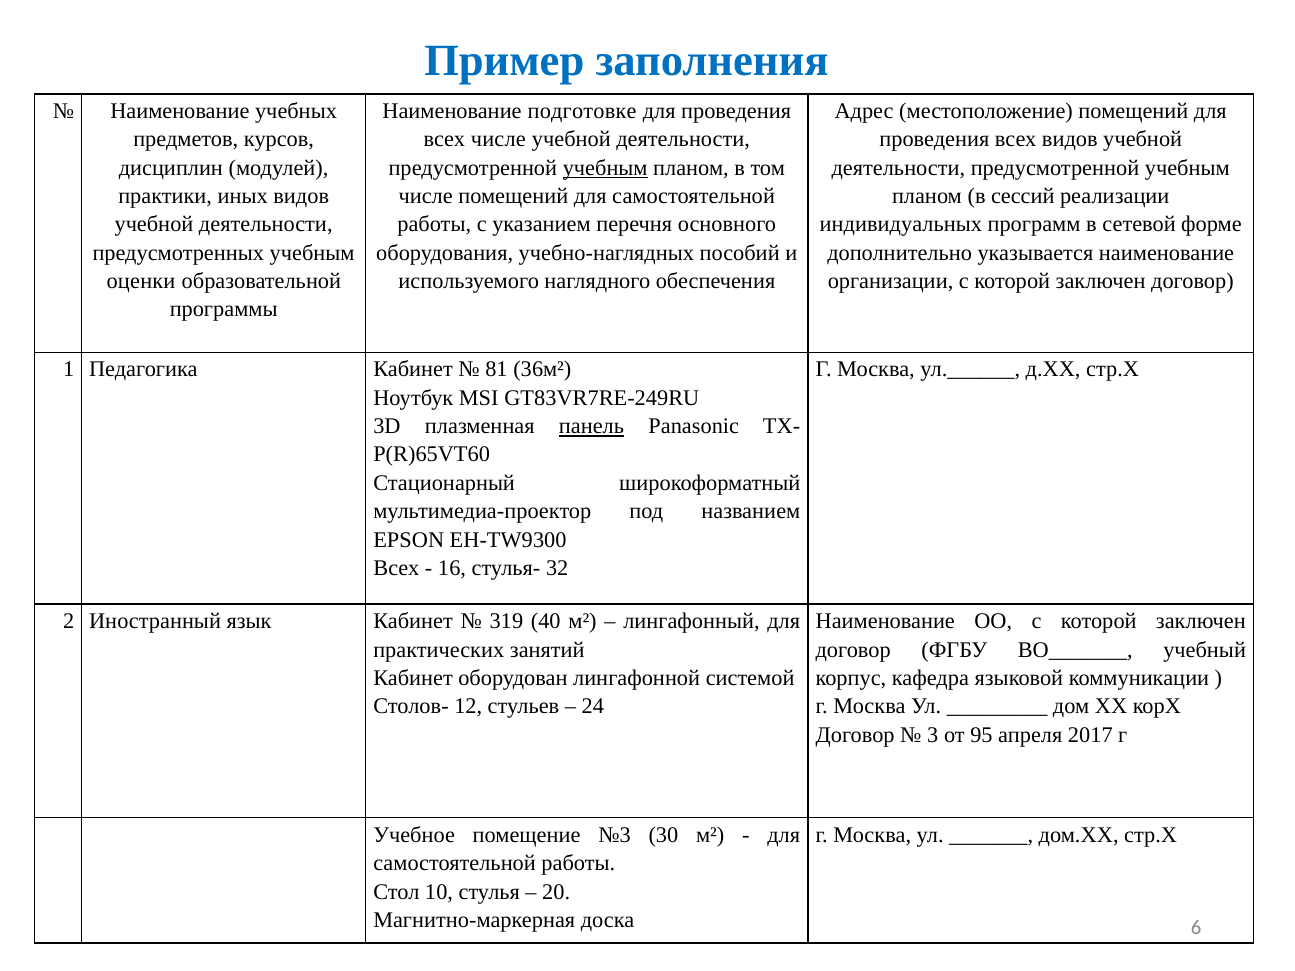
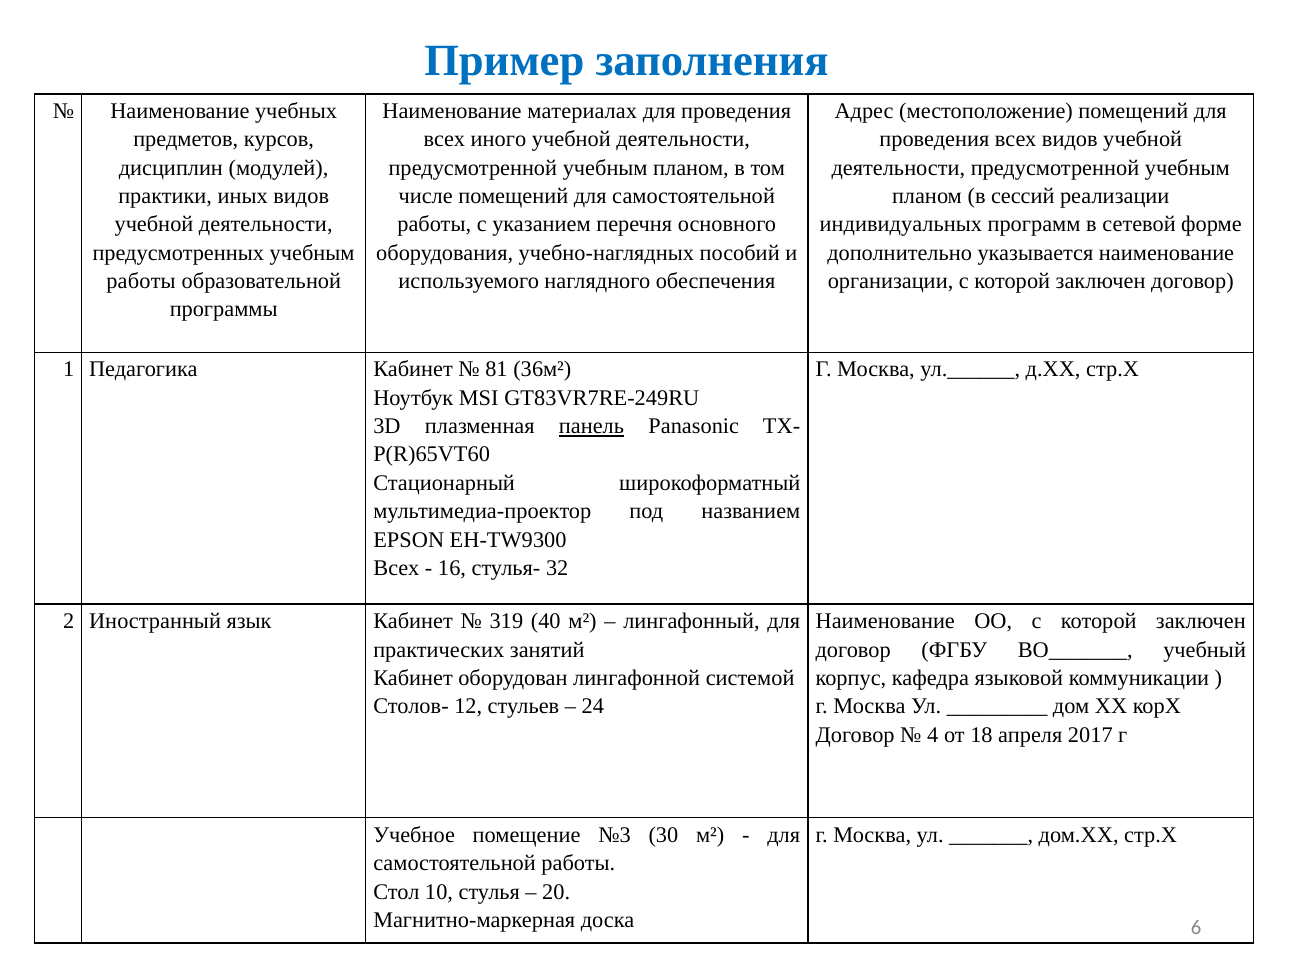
подготовке: подготовке -> материалах
всех числе: числе -> иного
учебным at (605, 168) underline: present -> none
оценки at (141, 281): оценки -> работы
3: 3 -> 4
95: 95 -> 18
